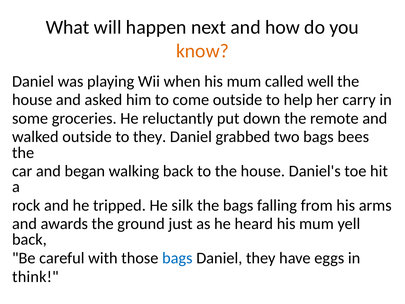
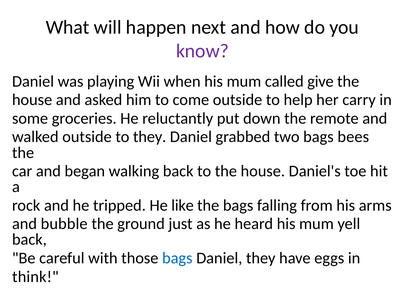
know colour: orange -> purple
well: well -> give
silk: silk -> like
awards: awards -> bubble
